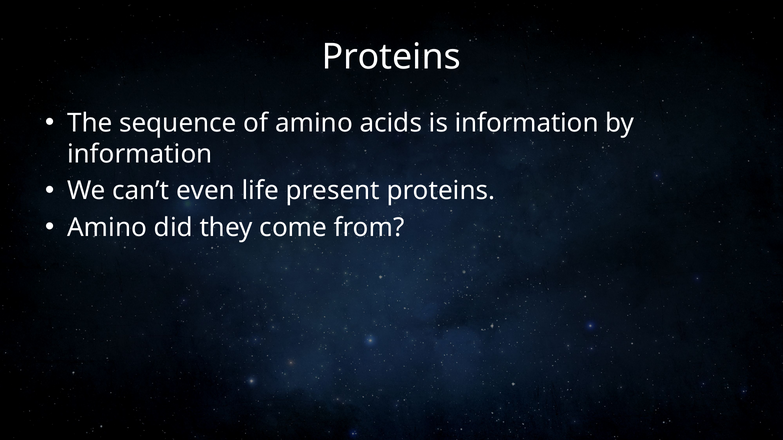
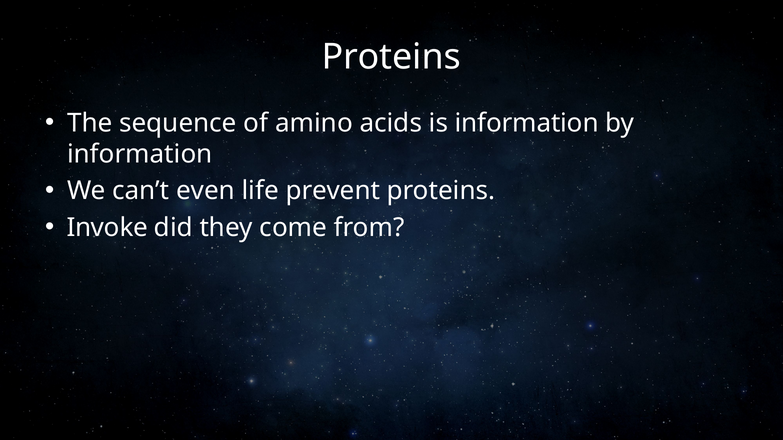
present: present -> prevent
Amino at (107, 228): Amino -> Invoke
